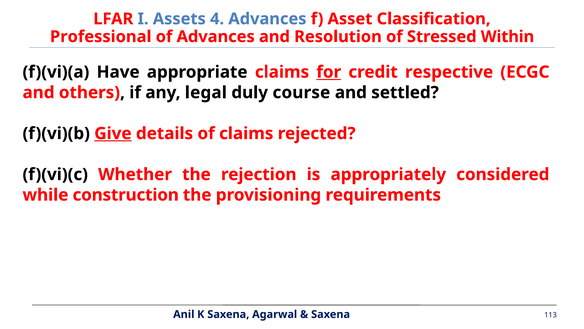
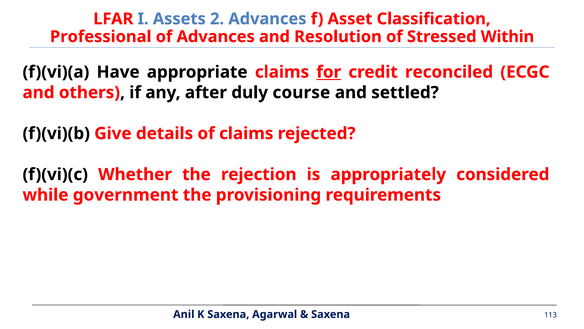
4: 4 -> 2
respective: respective -> reconciled
legal: legal -> after
Give underline: present -> none
construction: construction -> government
